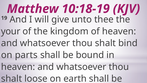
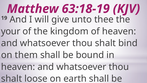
10:18-19: 10:18-19 -> 63:18-19
parts: parts -> them
